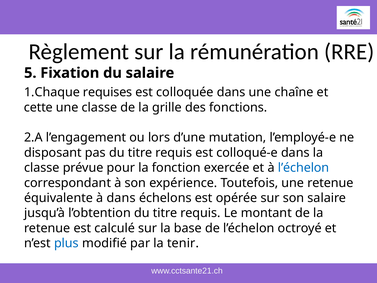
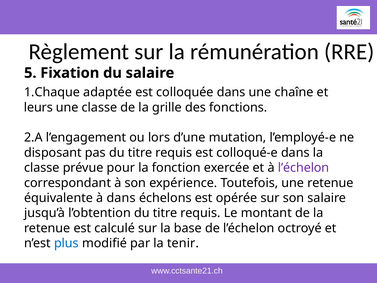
requises: requises -> adaptée
cette: cette -> leurs
l’échelon at (304, 168) colour: blue -> purple
